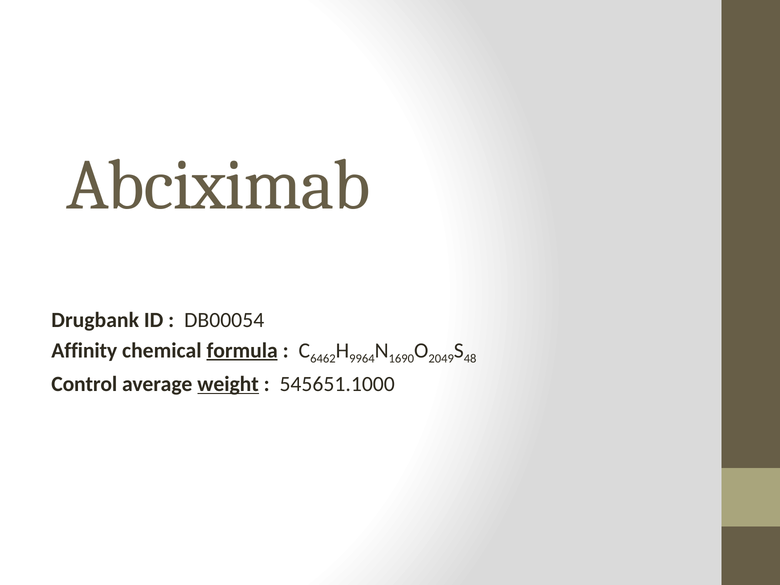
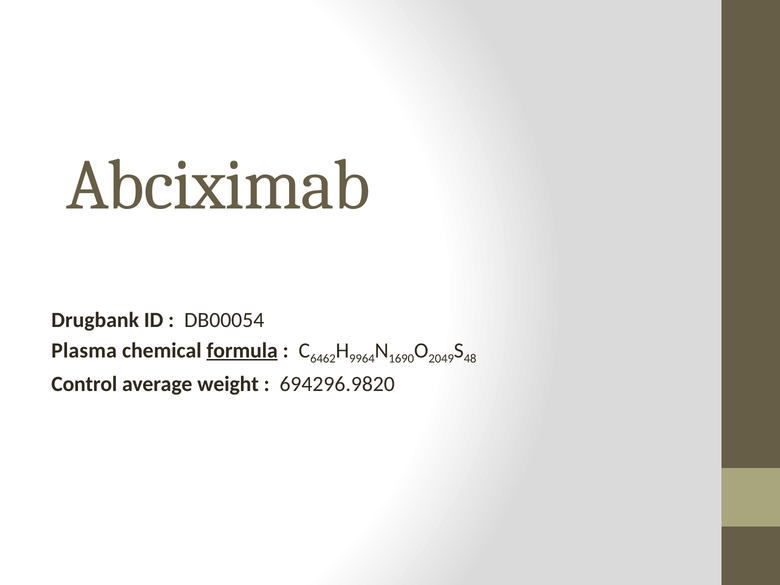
Affinity: Affinity -> Plasma
weight underline: present -> none
545651.1000: 545651.1000 -> 694296.9820
